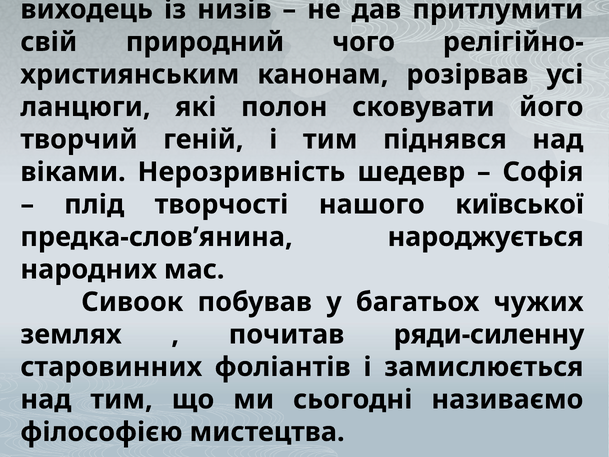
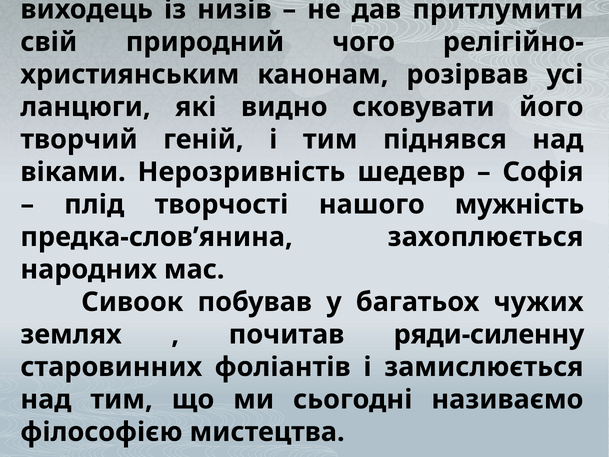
полон: полон -> видно
київської: київської -> мужність
народжується: народжується -> захоплюється
